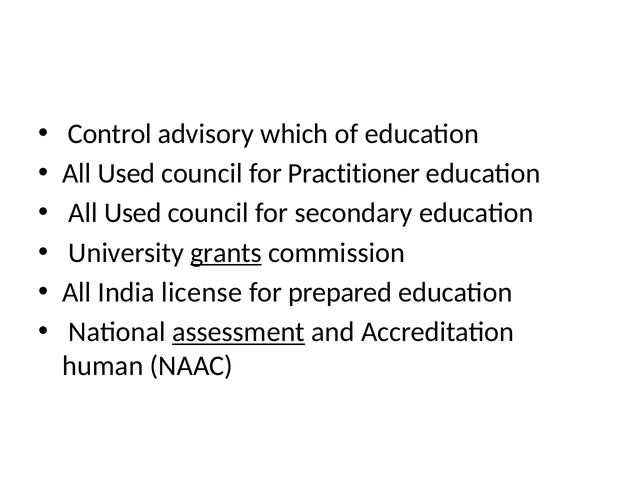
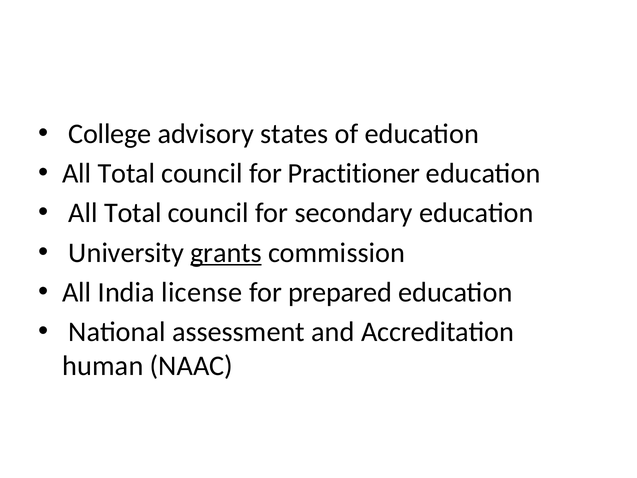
Control: Control -> College
which: which -> states
Used at (127, 173): Used -> Total
Used at (133, 213): Used -> Total
assessment underline: present -> none
